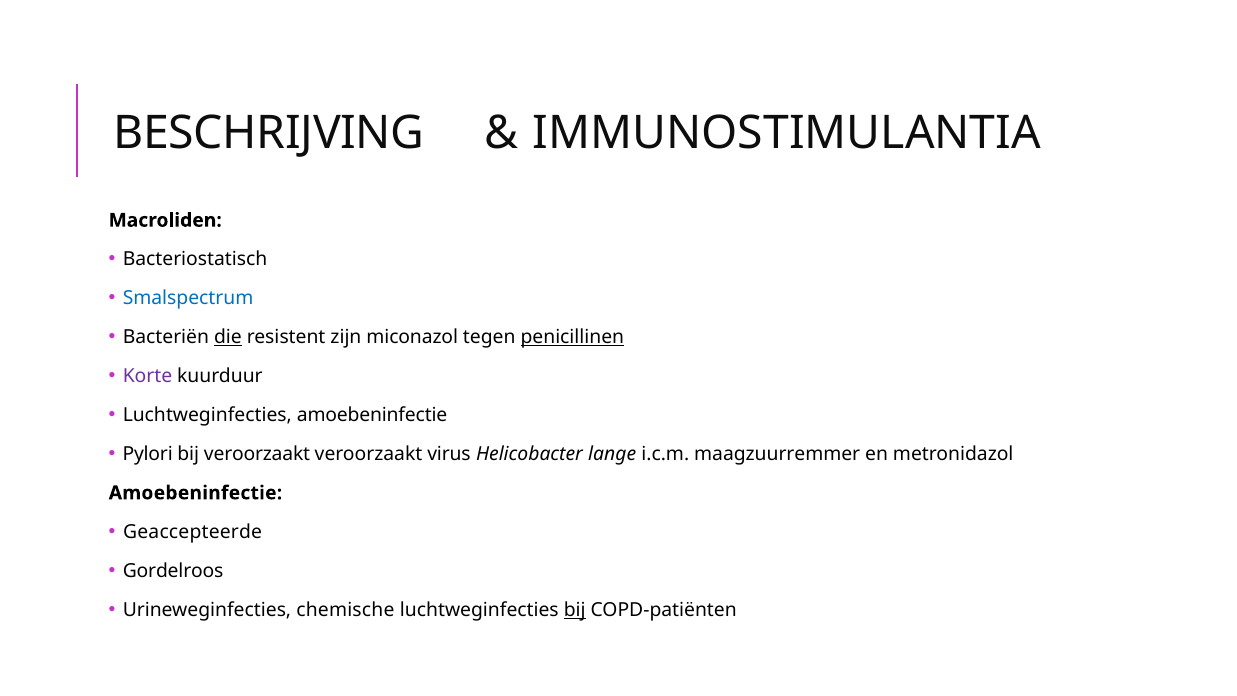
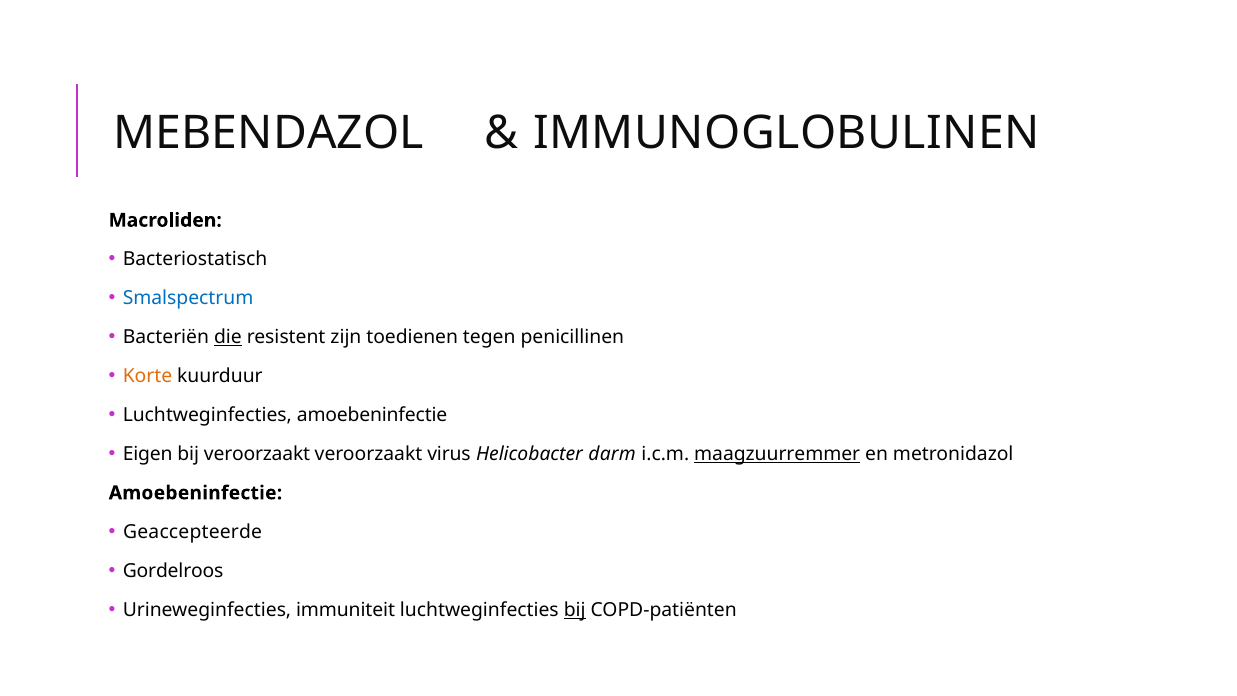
BESCHRIJVING: BESCHRIJVING -> MEBENDAZOL
IMMUNOSTIMULANTIA: IMMUNOSTIMULANTIA -> IMMUNOGLOBULINEN
miconazol: miconazol -> toedienen
penicillinen underline: present -> none
Korte colour: purple -> orange
Pylori: Pylori -> Eigen
lange: lange -> darm
maagzuurremmer underline: none -> present
chemische: chemische -> immuniteit
